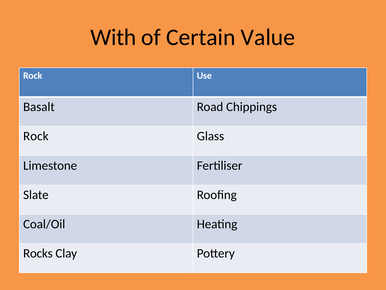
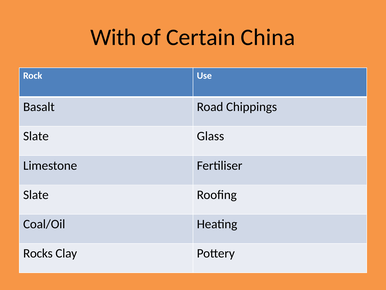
Value: Value -> China
Rock at (36, 136): Rock -> Slate
